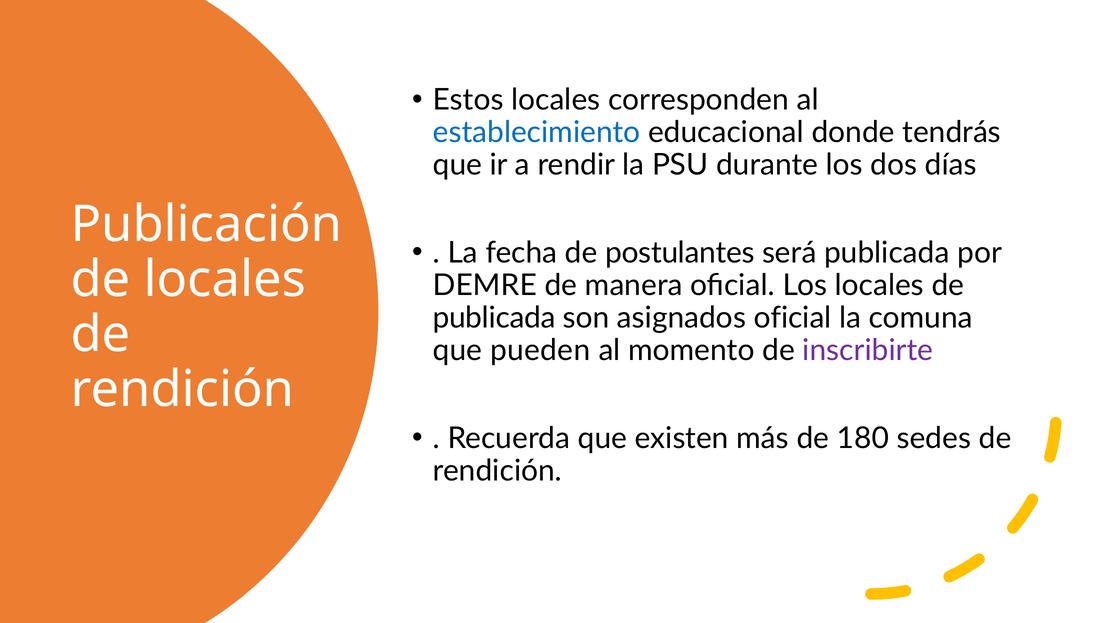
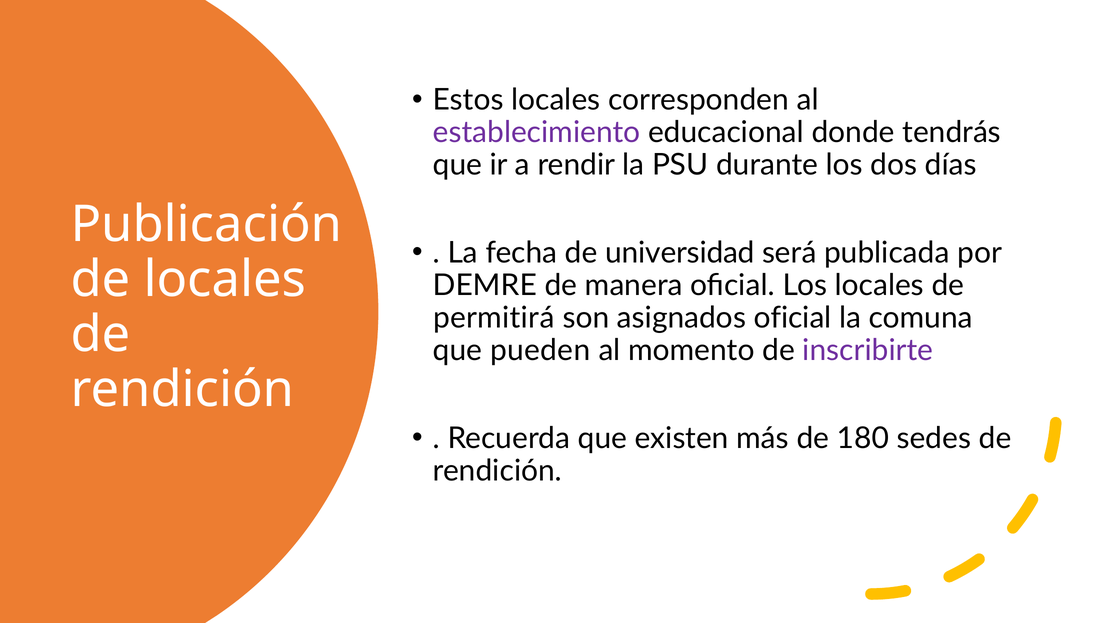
establecimiento colour: blue -> purple
postulantes: postulantes -> universidad
publicada at (494, 318): publicada -> permitirá
